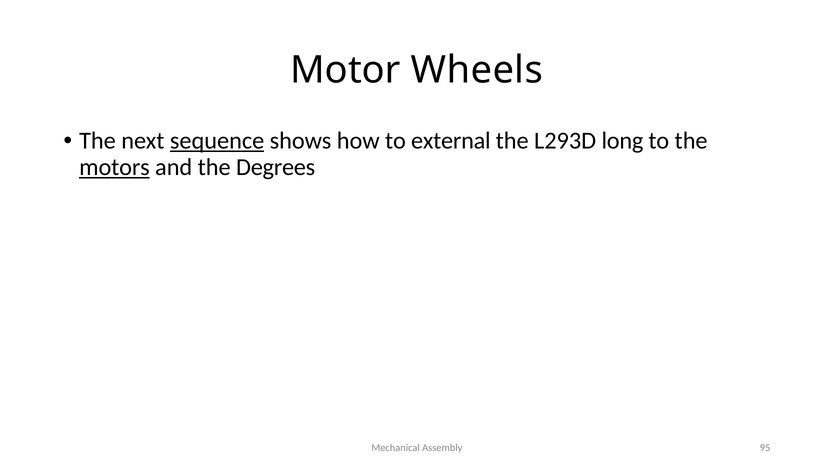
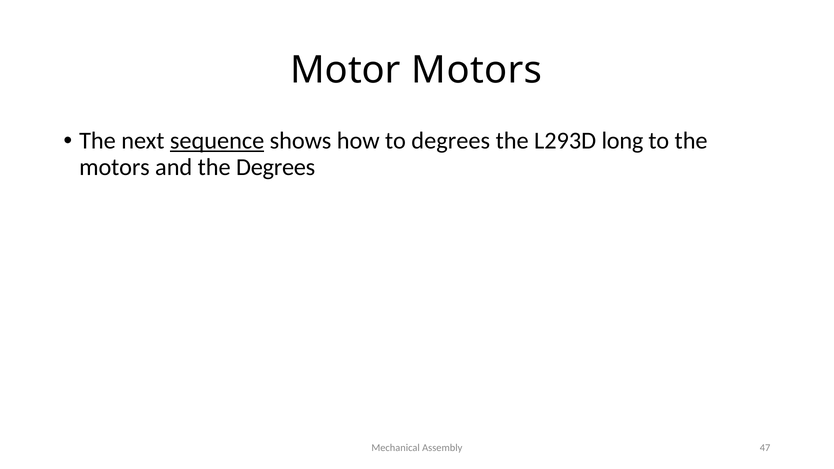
Motor Wheels: Wheels -> Motors
to external: external -> degrees
motors at (114, 167) underline: present -> none
95: 95 -> 47
